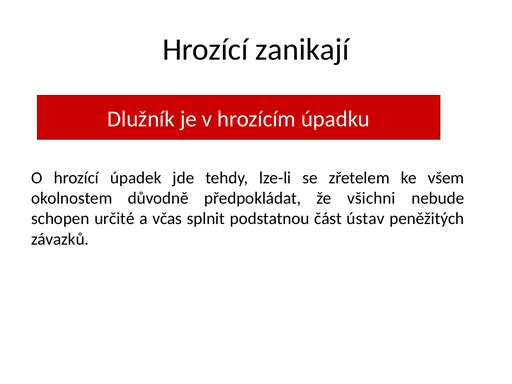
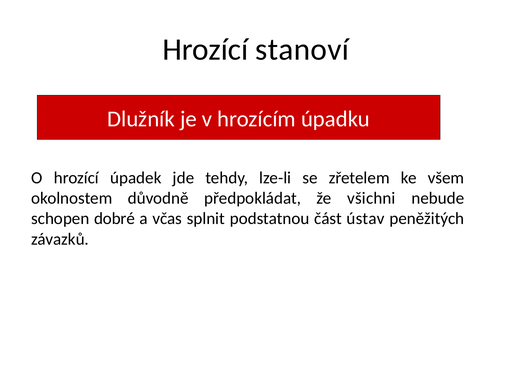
zanikají: zanikají -> stanoví
určité: určité -> dobré
